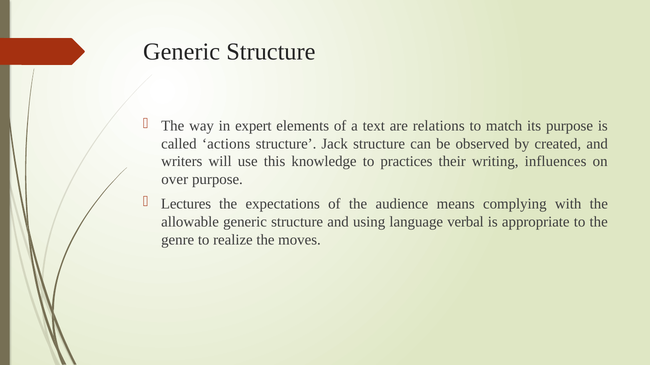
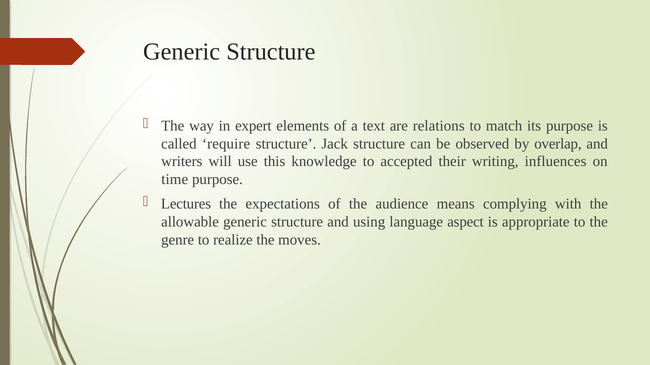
actions: actions -> require
created: created -> overlap
practices: practices -> accepted
over: over -> time
verbal: verbal -> aspect
